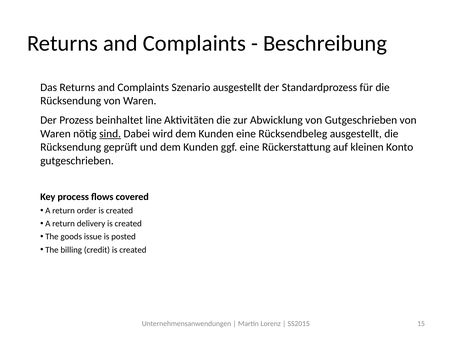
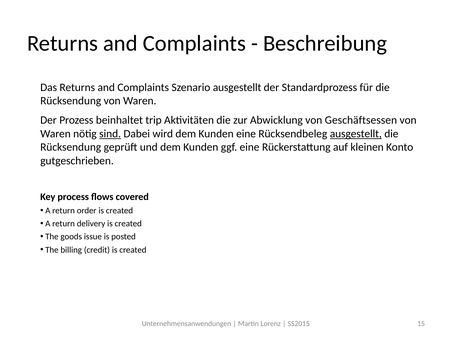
line: line -> trip
von Gutgeschrieben: Gutgeschrieben -> Geschäftsessen
ausgestellt at (356, 134) underline: none -> present
